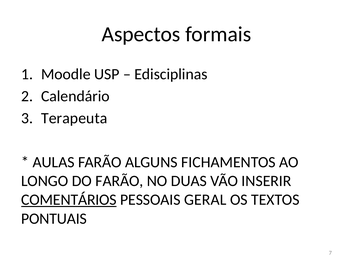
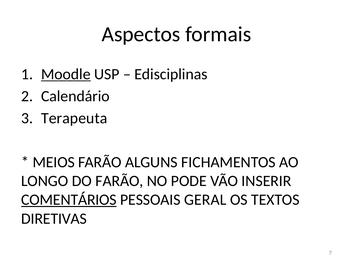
Moodle underline: none -> present
AULAS: AULAS -> MEIOS
DUAS: DUAS -> PODE
PONTUAIS: PONTUAIS -> DIRETIVAS
